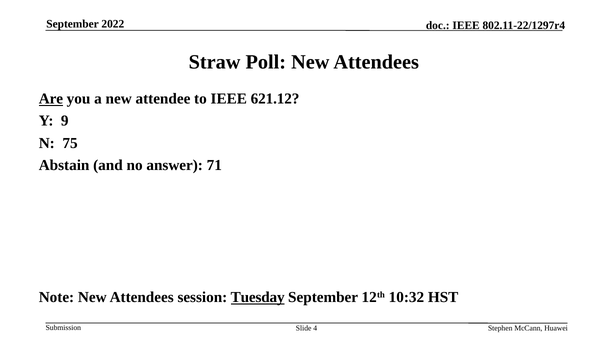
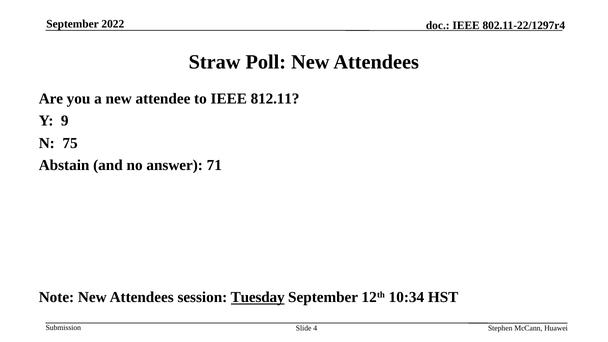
Are underline: present -> none
621.12: 621.12 -> 812.11
10:32: 10:32 -> 10:34
